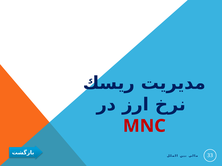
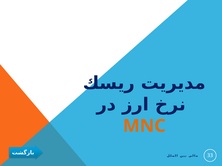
MNC colour: red -> orange
